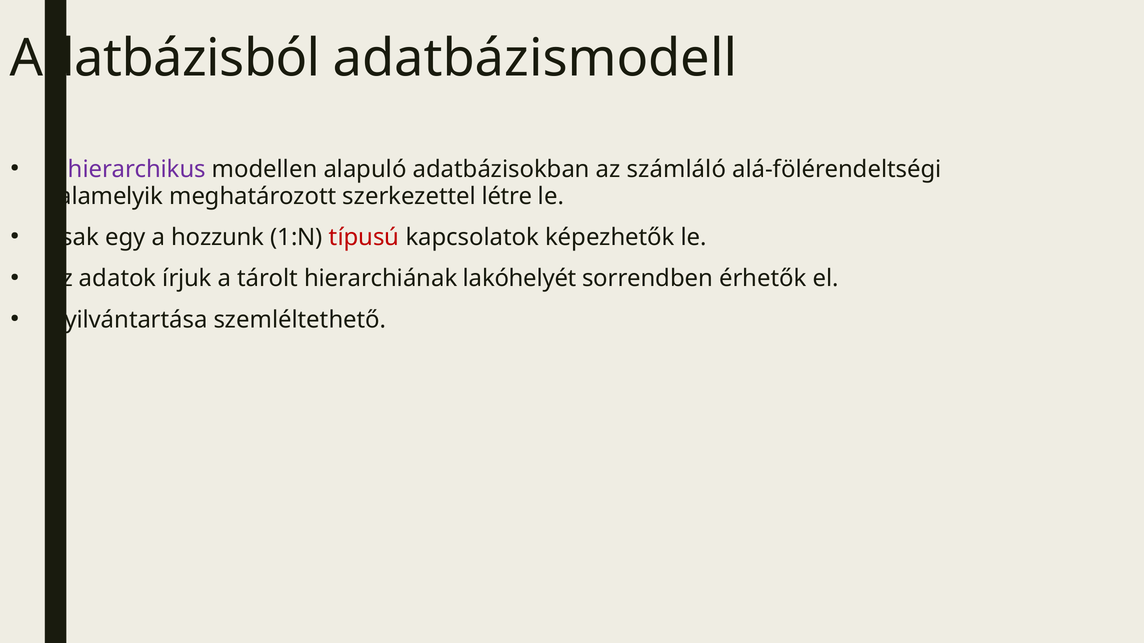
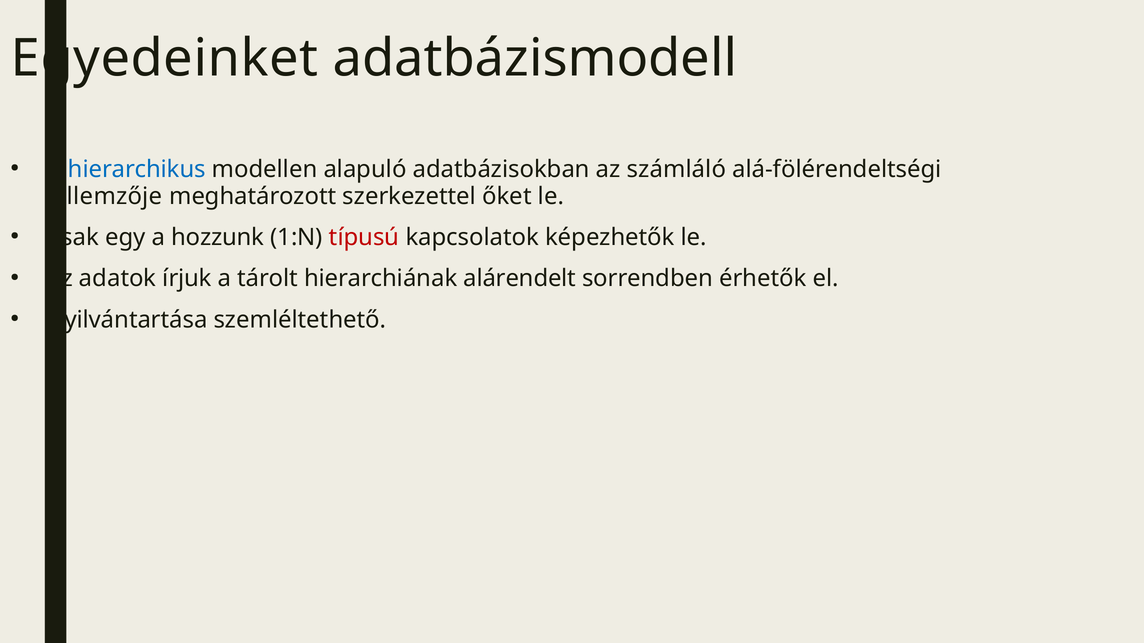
Adatbázisból: Adatbázisból -> Egyedeinket
hierarchikus colour: purple -> blue
valamelyik: valamelyik -> jellemzője
létre: létre -> őket
lakóhelyét: lakóhelyét -> alárendelt
